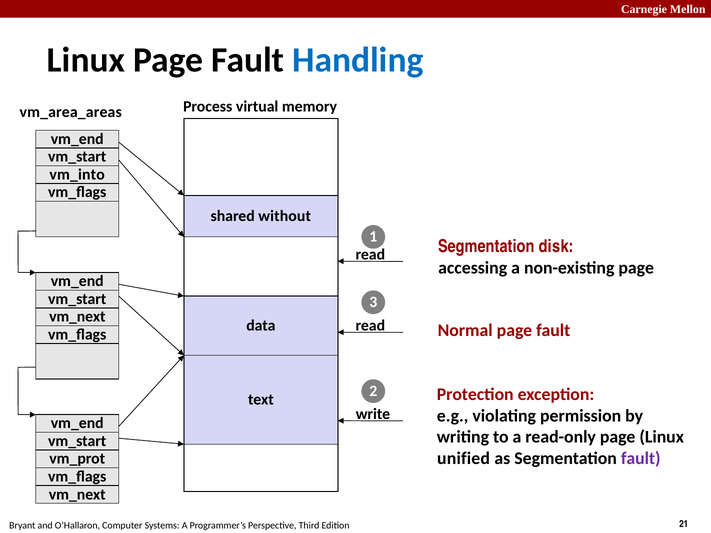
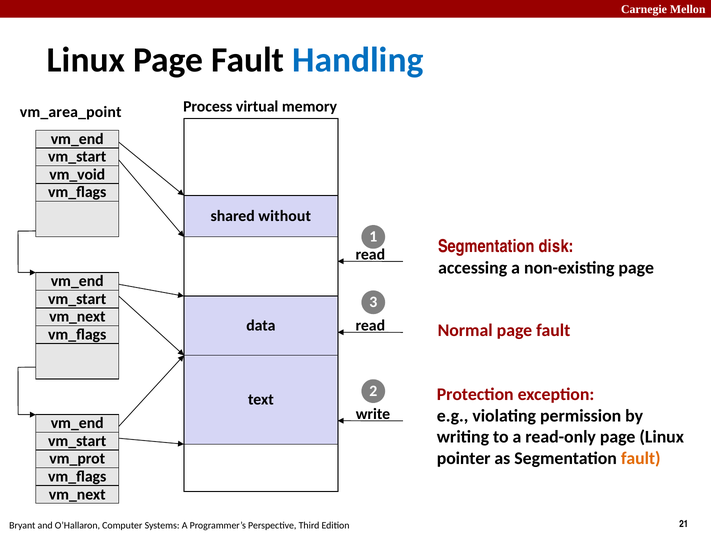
vm_area_areas: vm_area_areas -> vm_area_point
vm_into: vm_into -> vm_void
unified: unified -> pointer
fault at (641, 459) colour: purple -> orange
